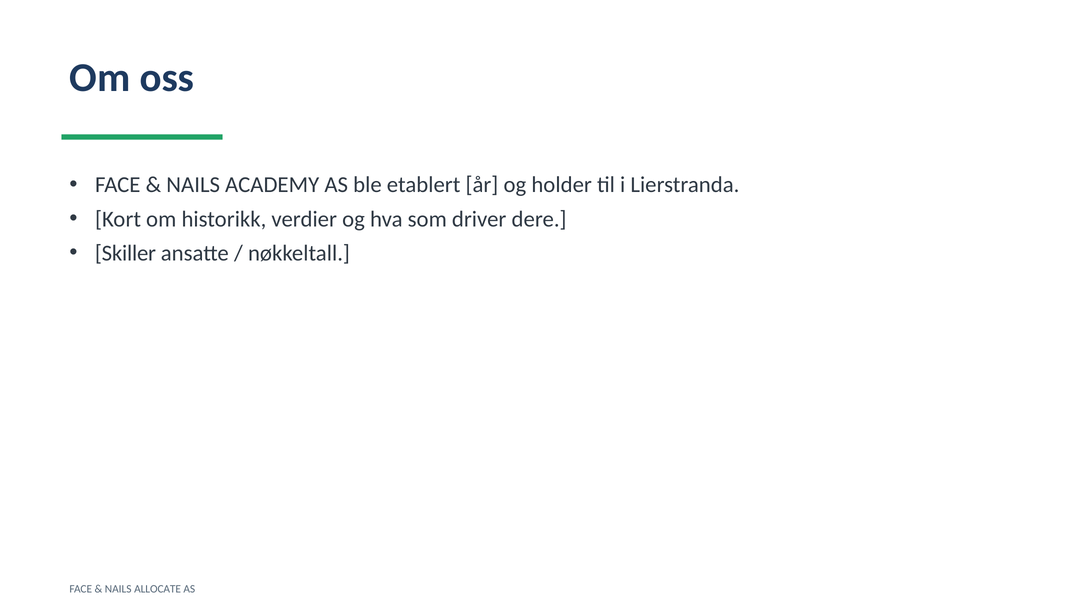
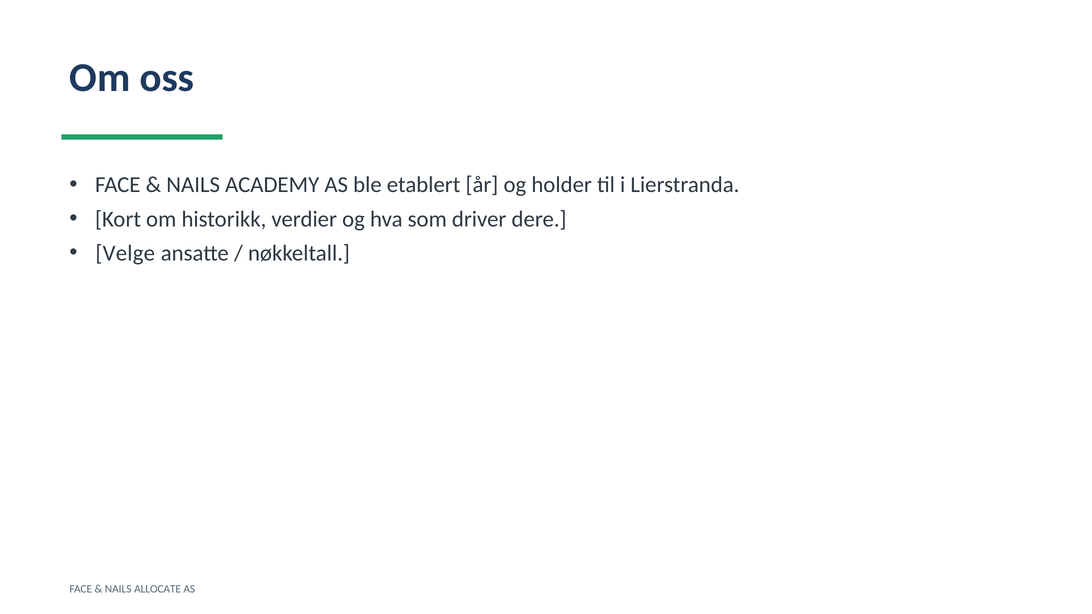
Skiller: Skiller -> Velge
